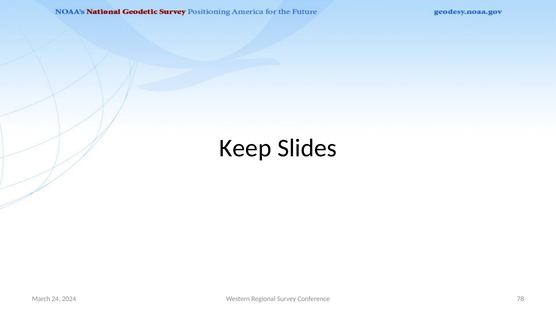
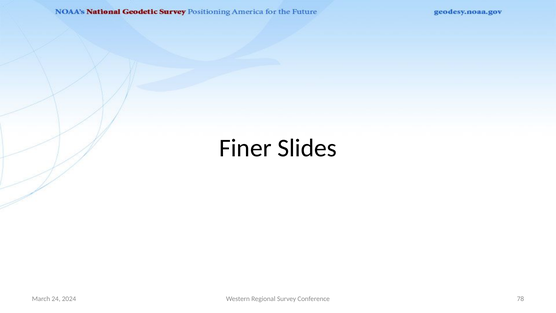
Keep: Keep -> Finer
